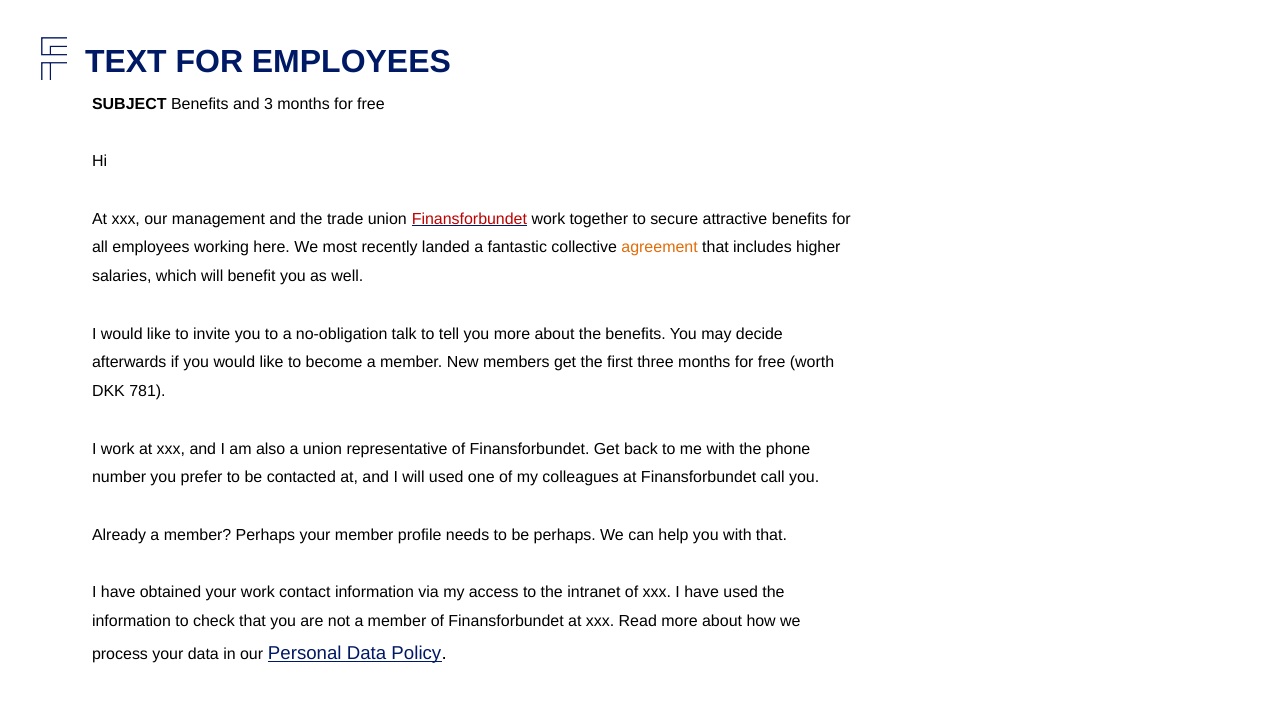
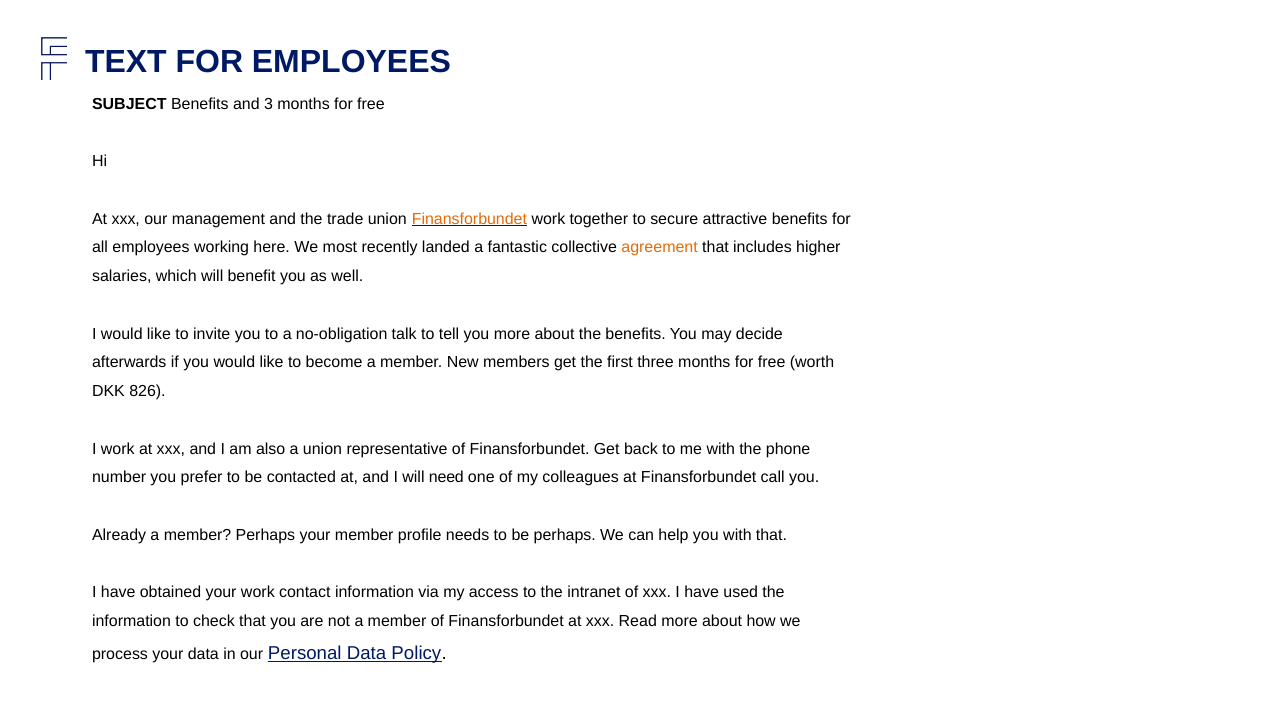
Finansforbundet at (469, 219) colour: red -> orange
781: 781 -> 826
will used: used -> need
